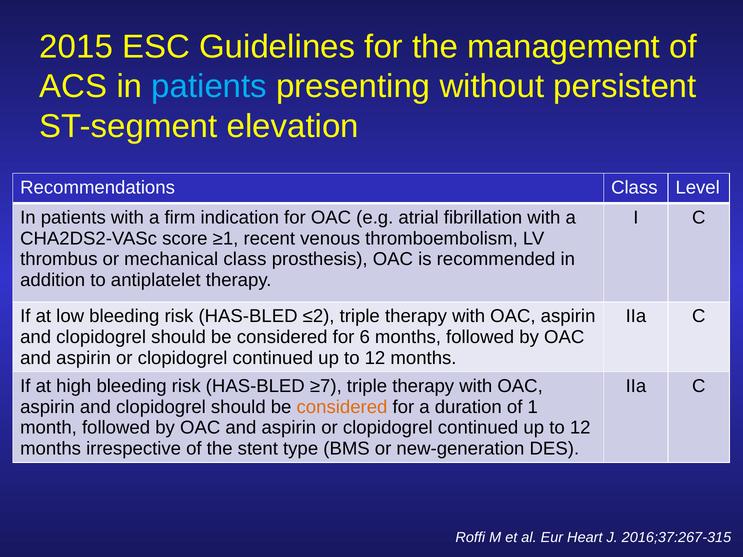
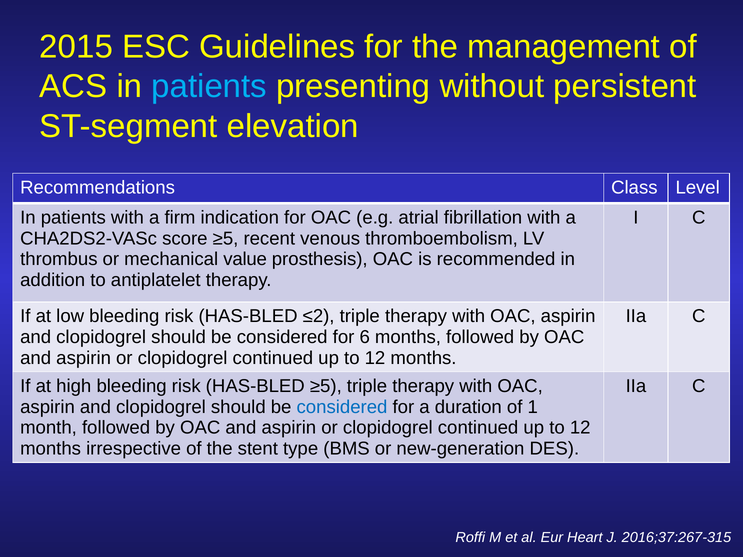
score ≥1: ≥1 -> ≥5
mechanical class: class -> value
HAS-BLED ≥7: ≥7 -> ≥5
considered at (342, 407) colour: orange -> blue
